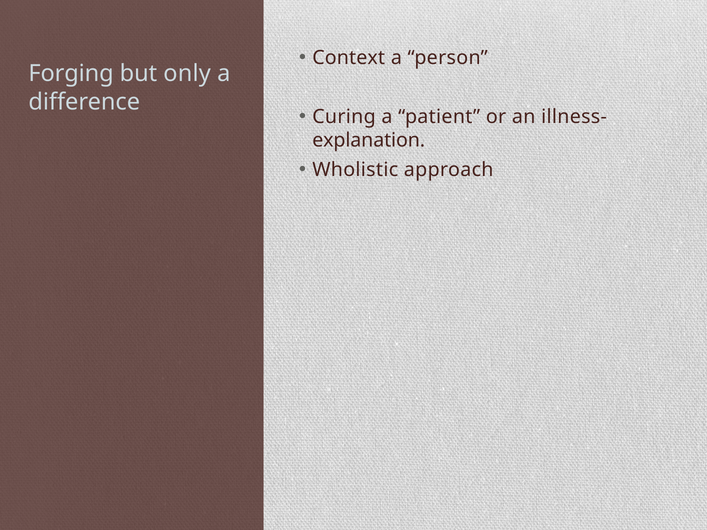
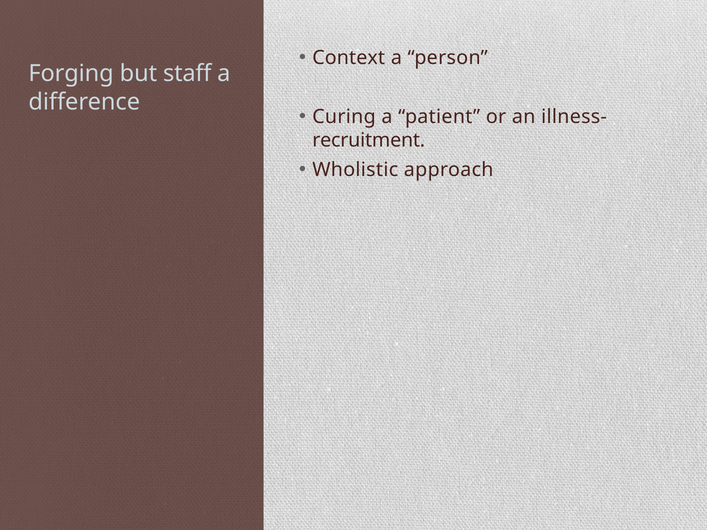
only: only -> staff
explanation: explanation -> recruitment
